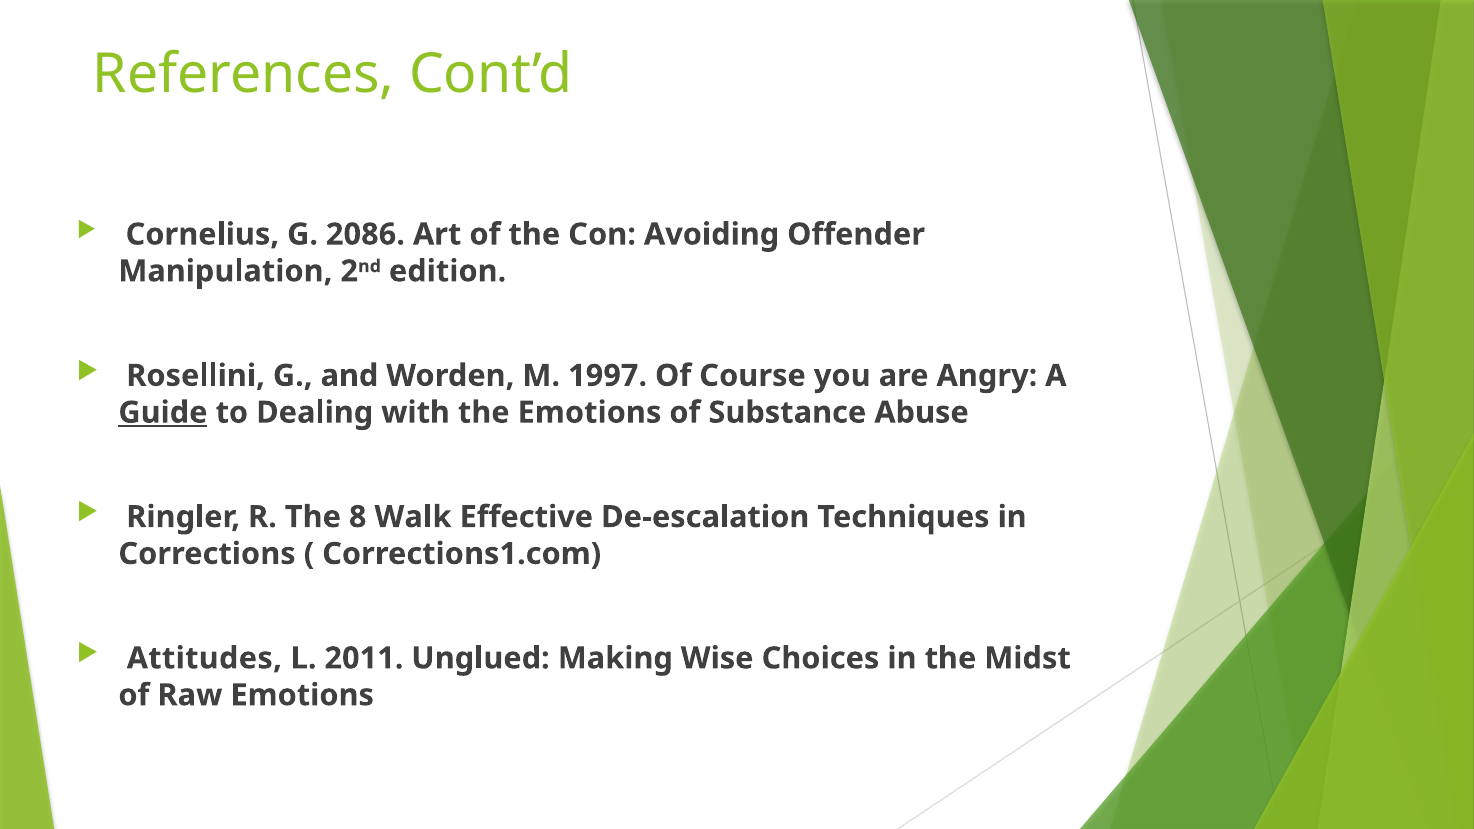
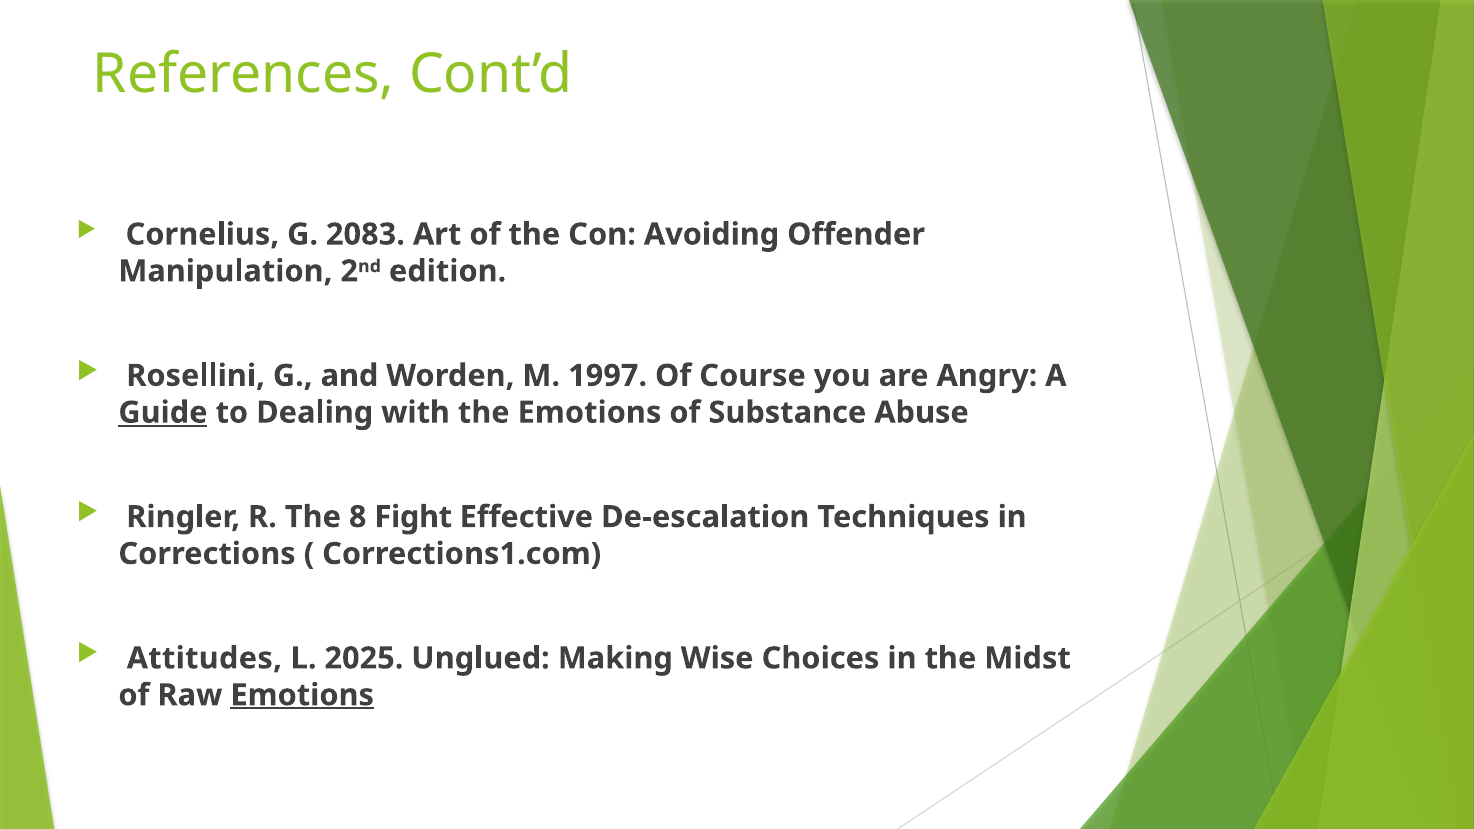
2086: 2086 -> 2083
Walk: Walk -> Fight
2011: 2011 -> 2025
Emotions at (302, 695) underline: none -> present
